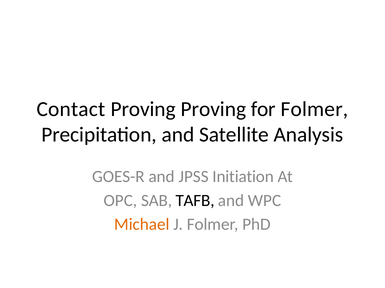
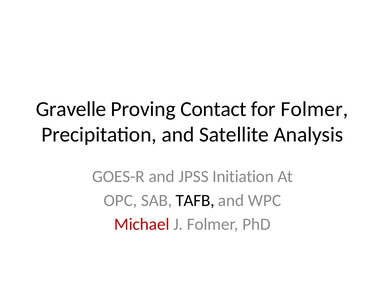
Contact: Contact -> Gravelle
Proving Proving: Proving -> Contact
Michael colour: orange -> red
